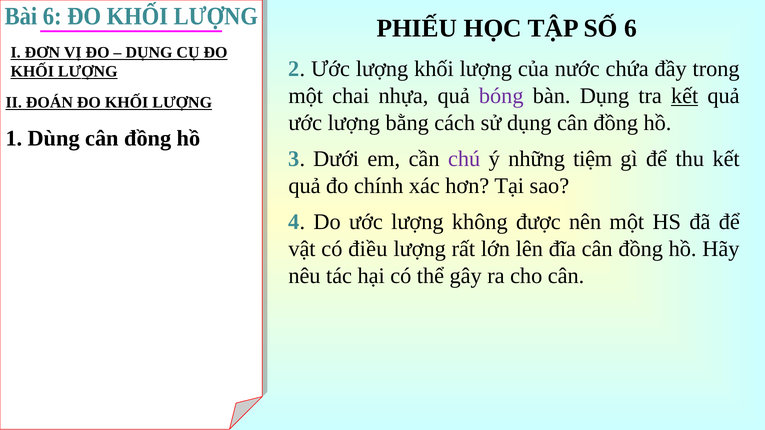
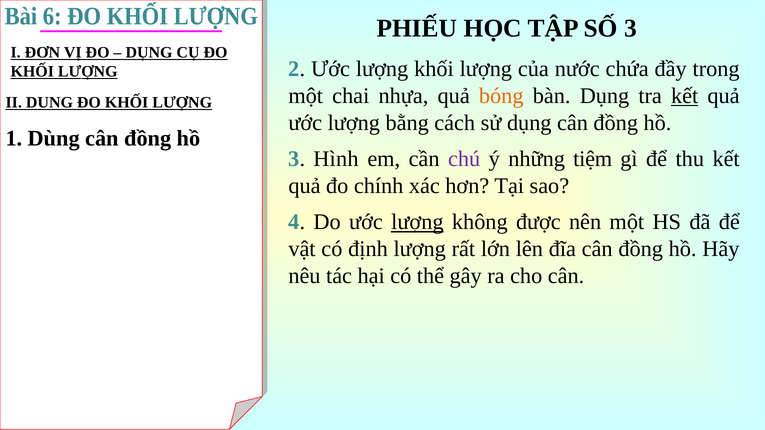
SỐ 6: 6 -> 3
bóng colour: purple -> orange
ĐOÁN: ĐOÁN -> DUNG
Dưới: Dưới -> Hình
lượng at (417, 222) underline: none -> present
điều: điều -> định
